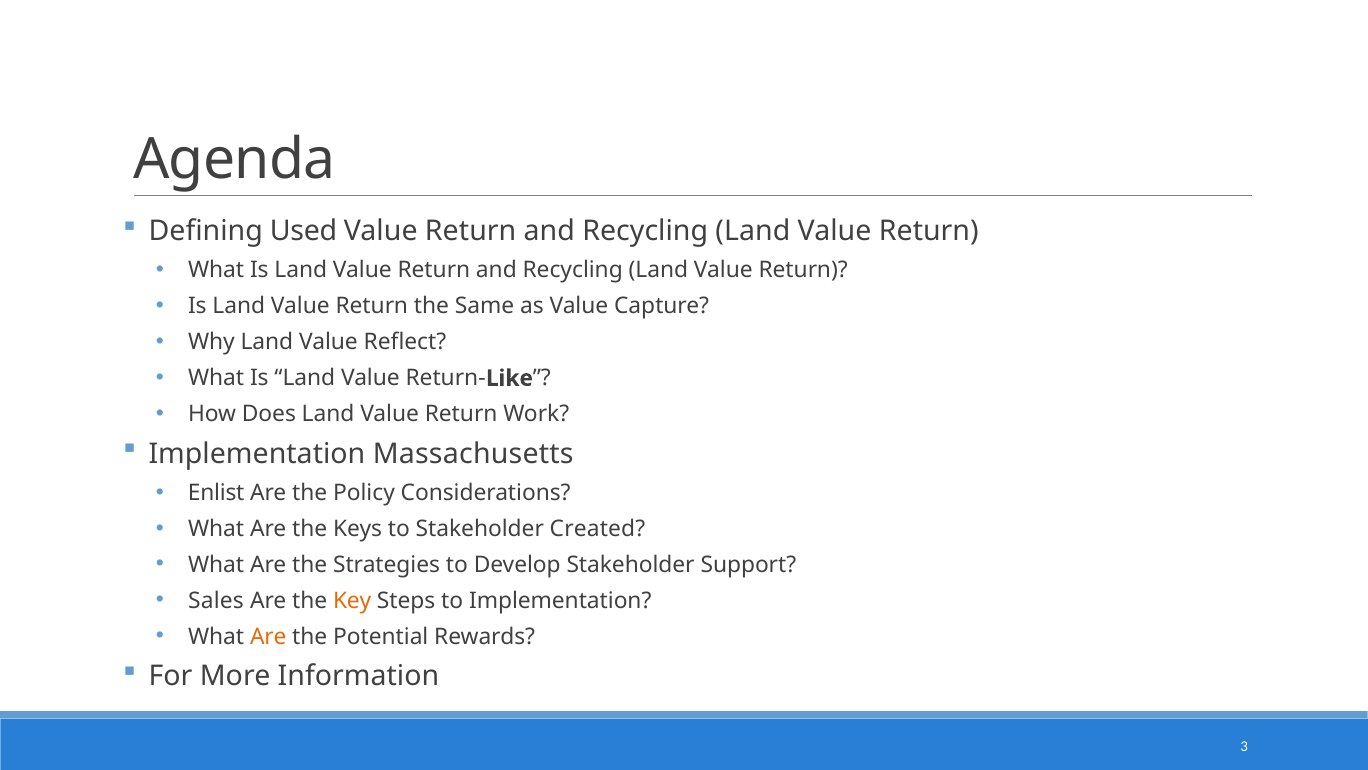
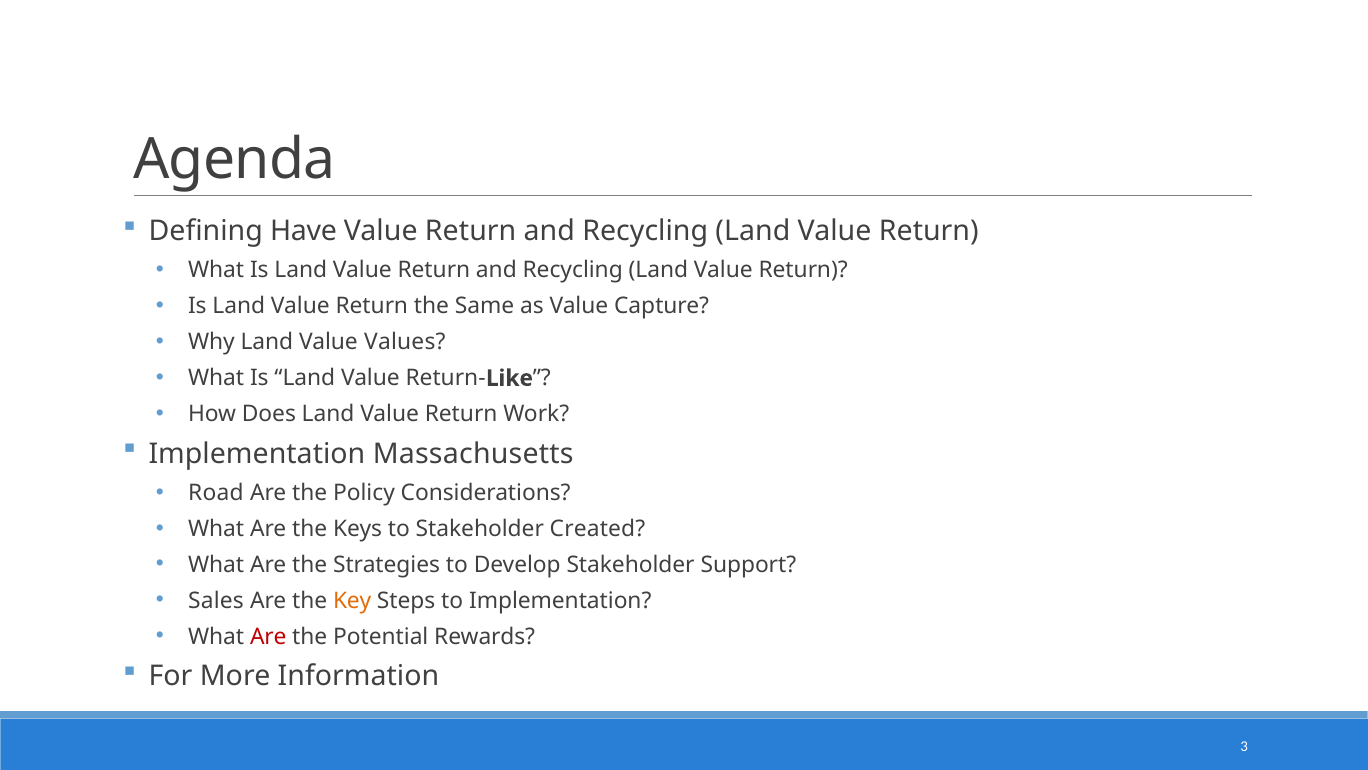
Used: Used -> Have
Reflect: Reflect -> Values
Enlist: Enlist -> Road
Are at (268, 636) colour: orange -> red
